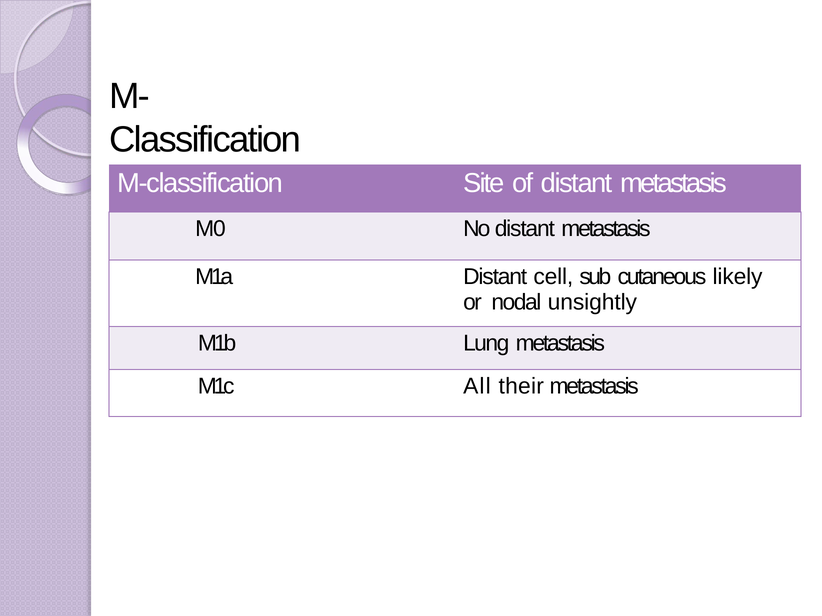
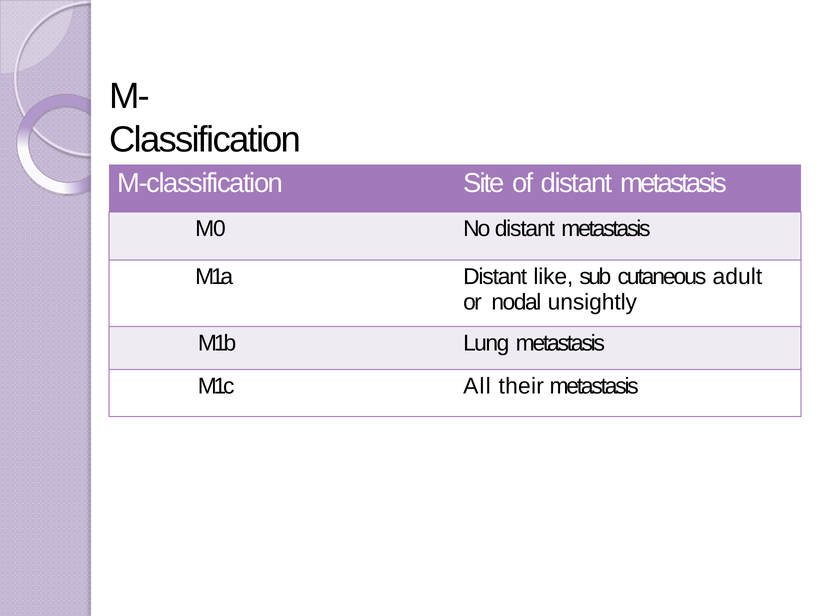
cell: cell -> like
likely: likely -> adult
